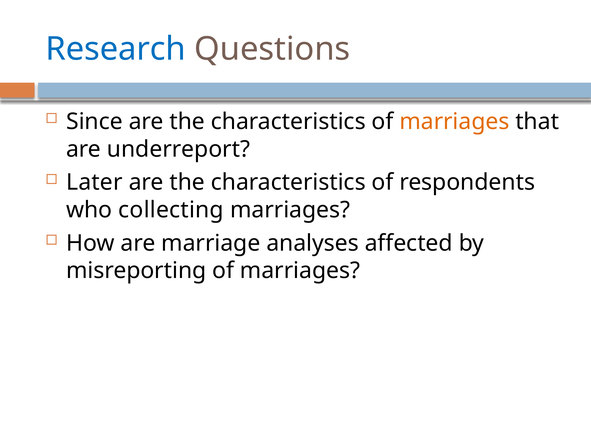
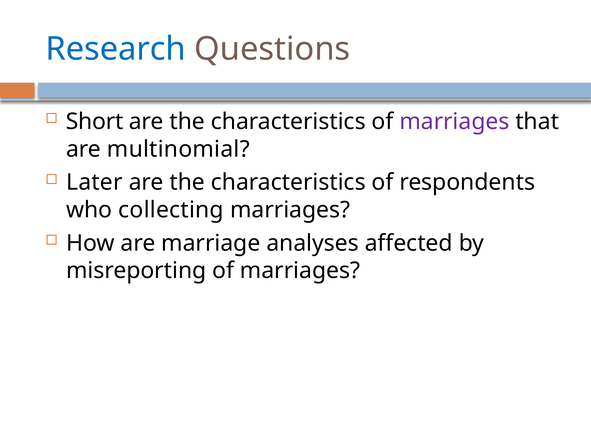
Since: Since -> Short
marriages at (454, 122) colour: orange -> purple
underreport: underreport -> multinomial
